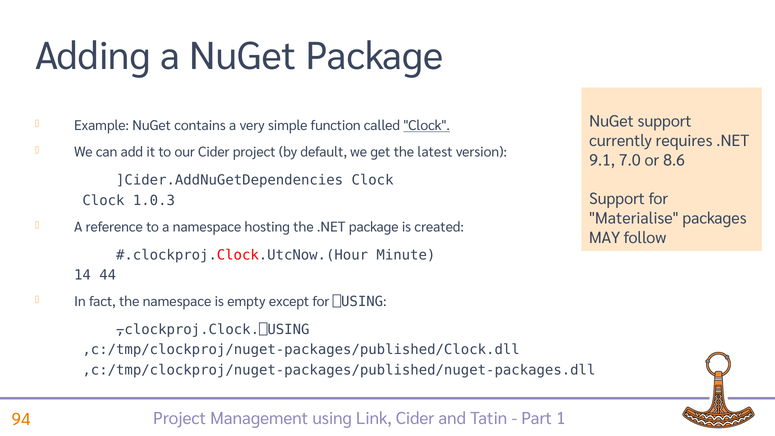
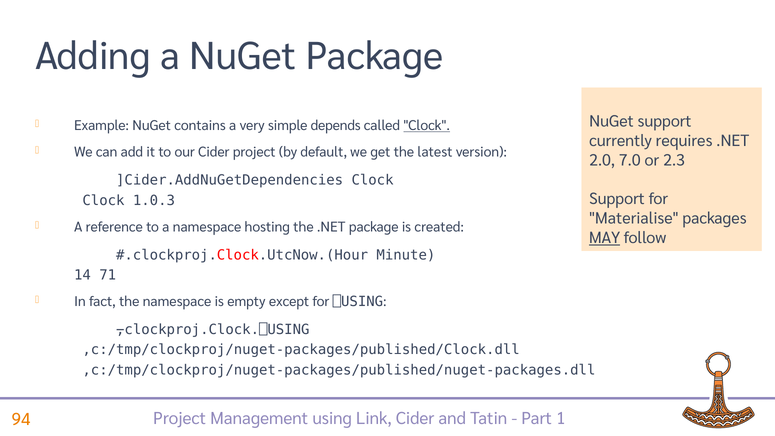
function: function -> depends
9.1: 9.1 -> 2.0
8.6: 8.6 -> 2.3
MAY underline: none -> present
44: 44 -> 71
